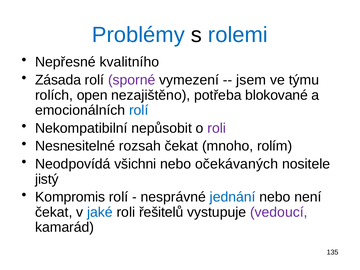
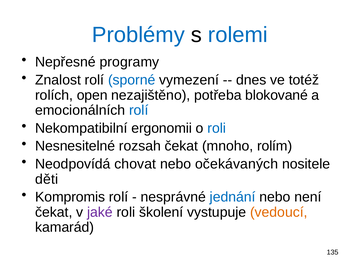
kvalitního: kvalitního -> programy
Zásada: Zásada -> Znalost
sporné colour: purple -> blue
jsem: jsem -> dnes
týmu: týmu -> totéž
nepůsobit: nepůsobit -> ergonomii
roli at (217, 128) colour: purple -> blue
všichni: všichni -> chovat
jistý: jistý -> děti
jaké colour: blue -> purple
řešitelů: řešitelů -> školení
vedoucí colour: purple -> orange
